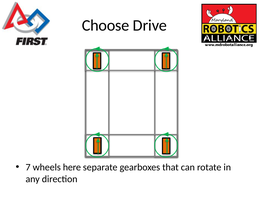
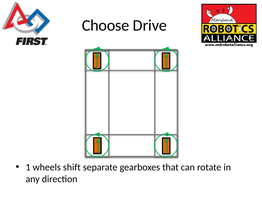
7: 7 -> 1
here: here -> shift
